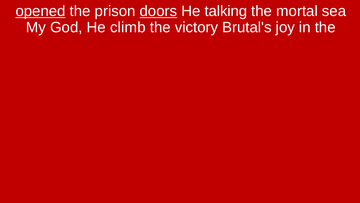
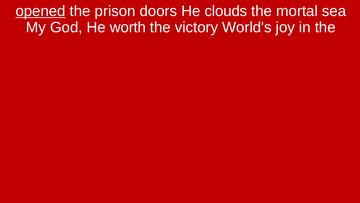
doors underline: present -> none
talking: talking -> clouds
climb: climb -> worth
Brutal's: Brutal's -> World's
